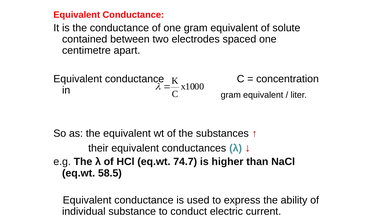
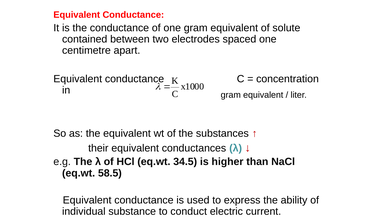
74.7: 74.7 -> 34.5
